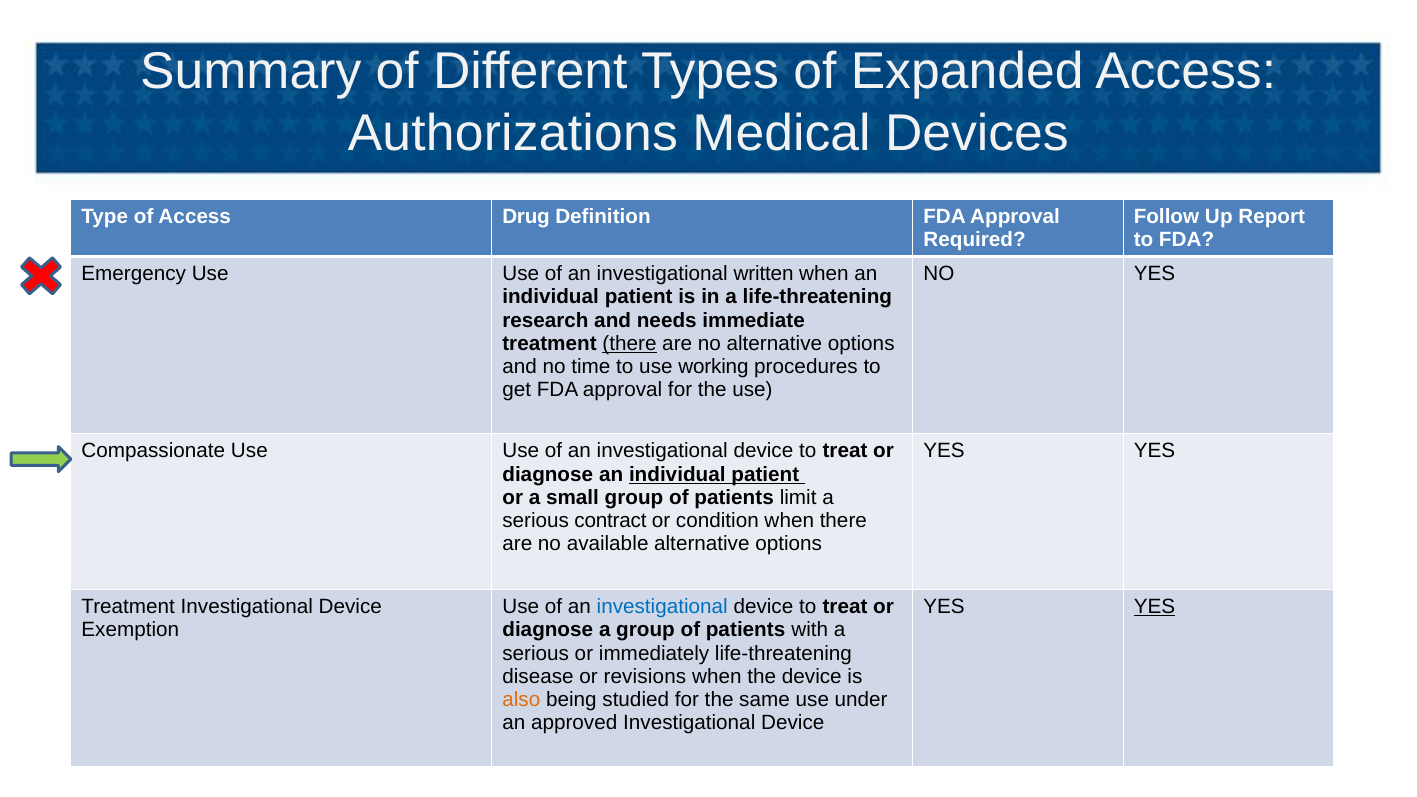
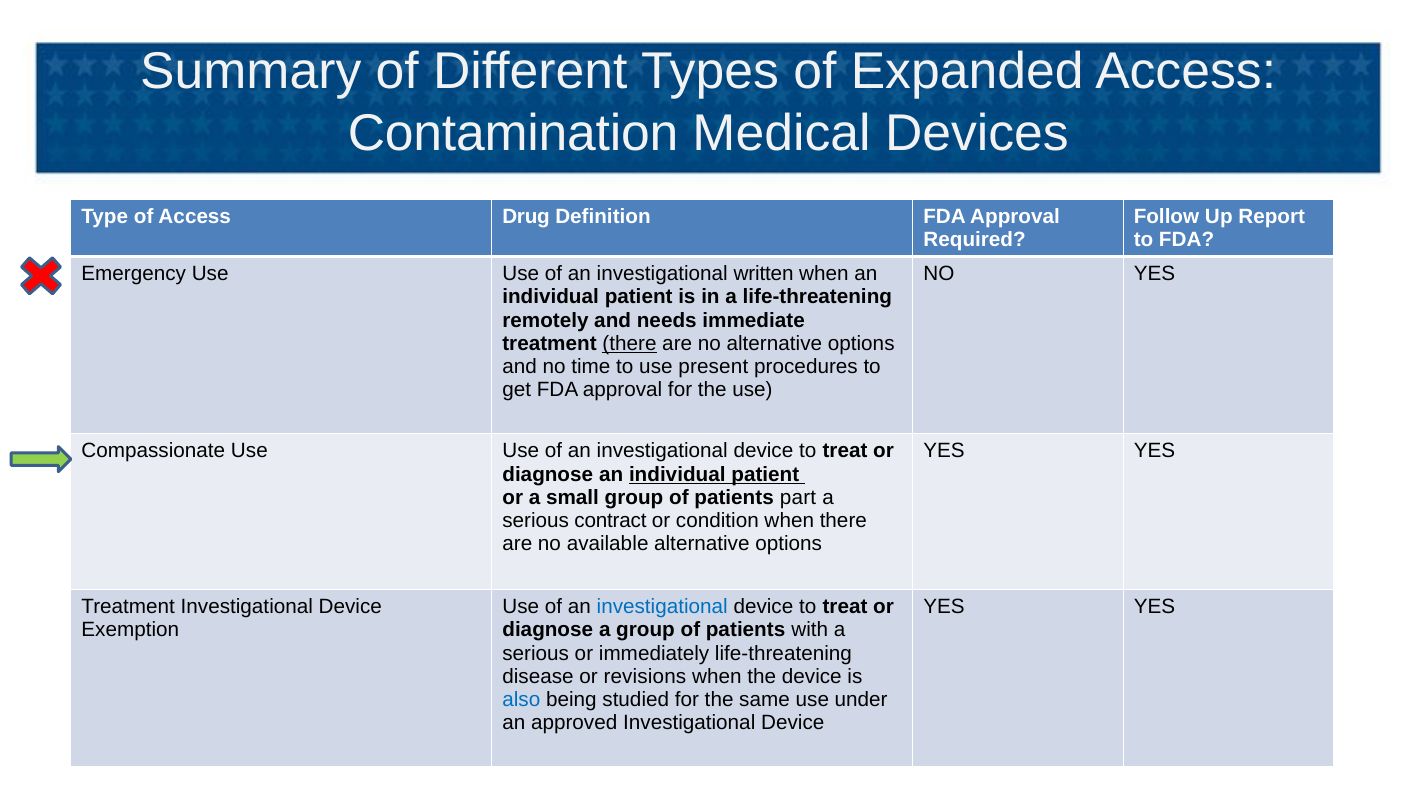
Authorizations: Authorizations -> Contamination
research: research -> remotely
working: working -> present
limit: limit -> part
YES at (1154, 607) underline: present -> none
also colour: orange -> blue
